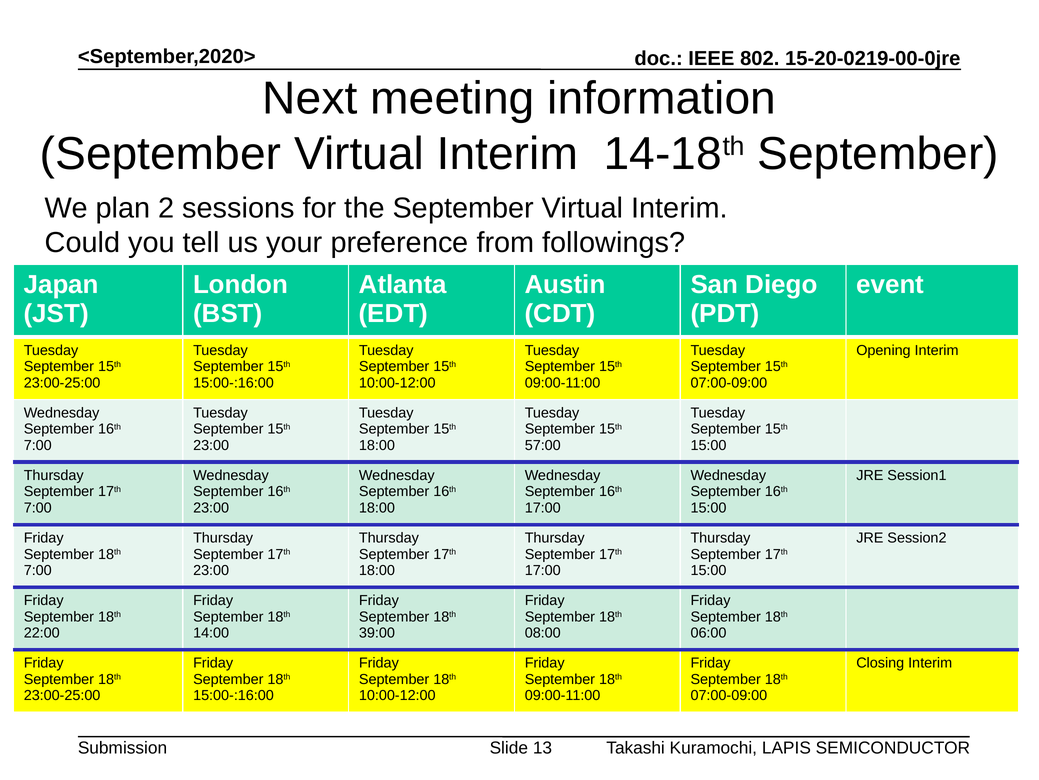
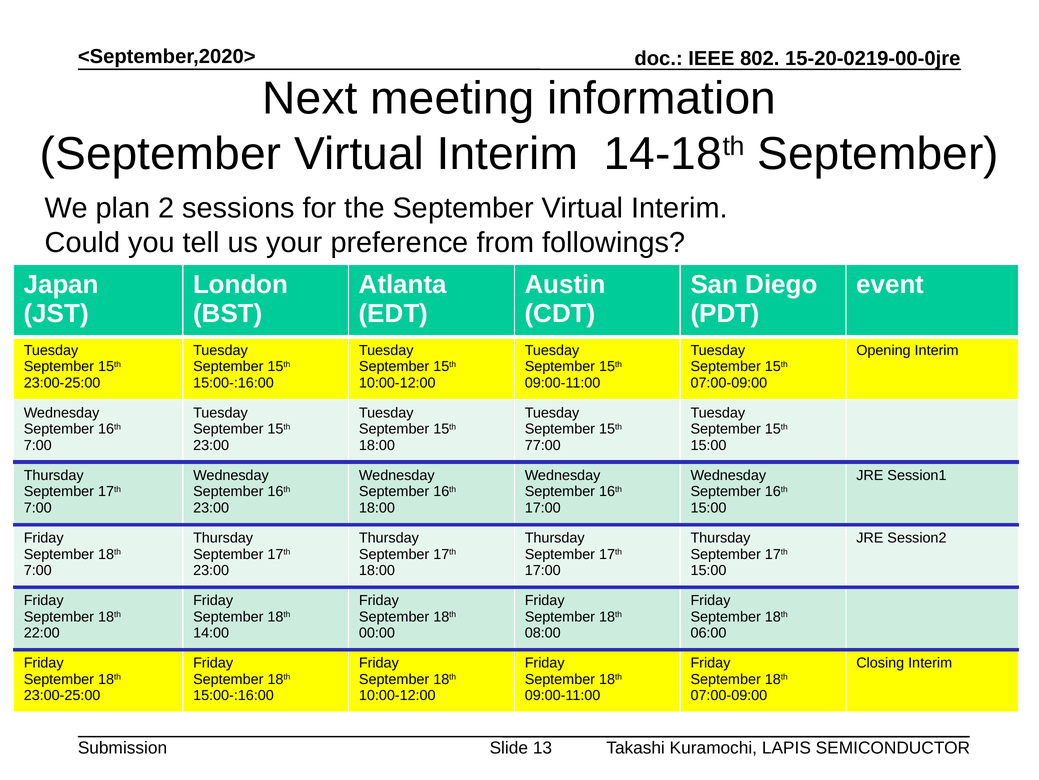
57:00: 57:00 -> 77:00
39:00: 39:00 -> 00:00
